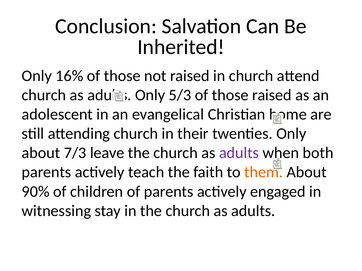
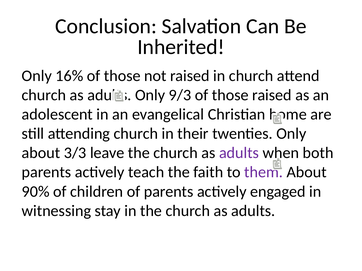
5/3: 5/3 -> 9/3
7/3: 7/3 -> 3/3
them colour: orange -> purple
